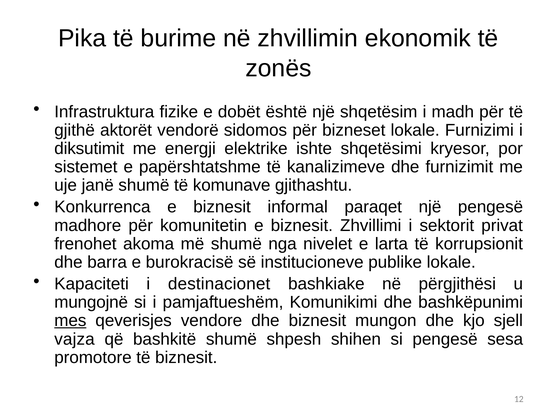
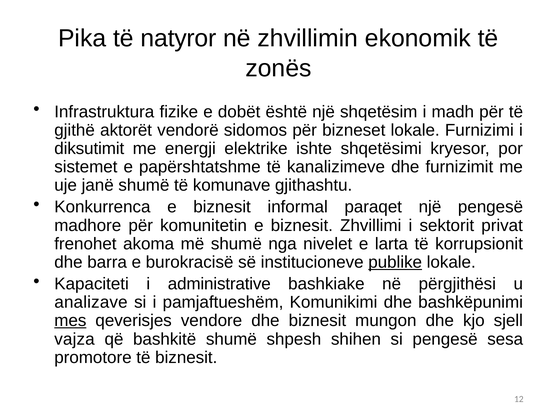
burime: burime -> natyror
publike underline: none -> present
destinacionet: destinacionet -> administrative
mungojnë: mungojnë -> analizave
